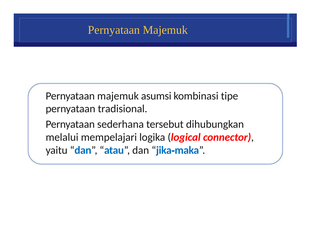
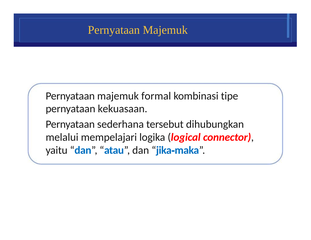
asumsi: asumsi -> formal
tradisional: tradisional -> kekuasaan
